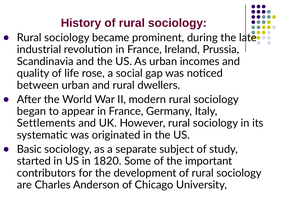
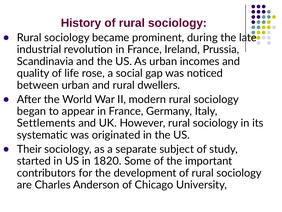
Basic: Basic -> Their
